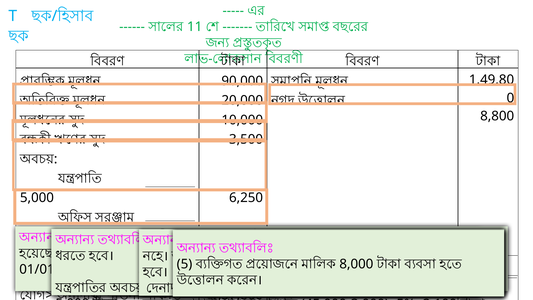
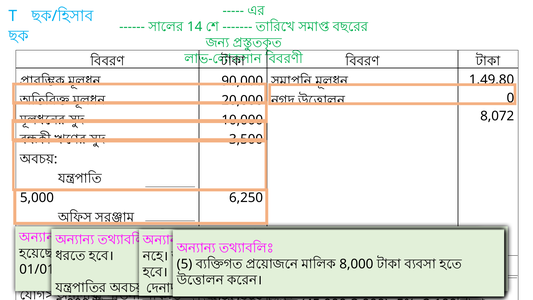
11: 11 -> 14
8,800: 8,800 -> 8,072
